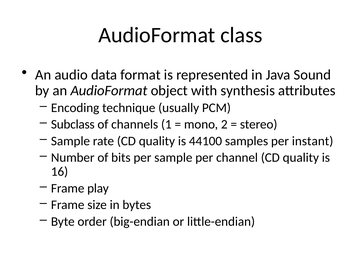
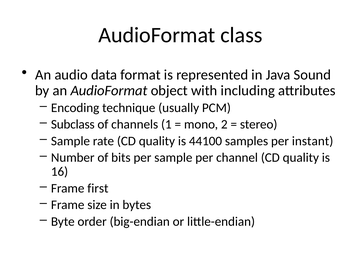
synthesis: synthesis -> including
play: play -> first
